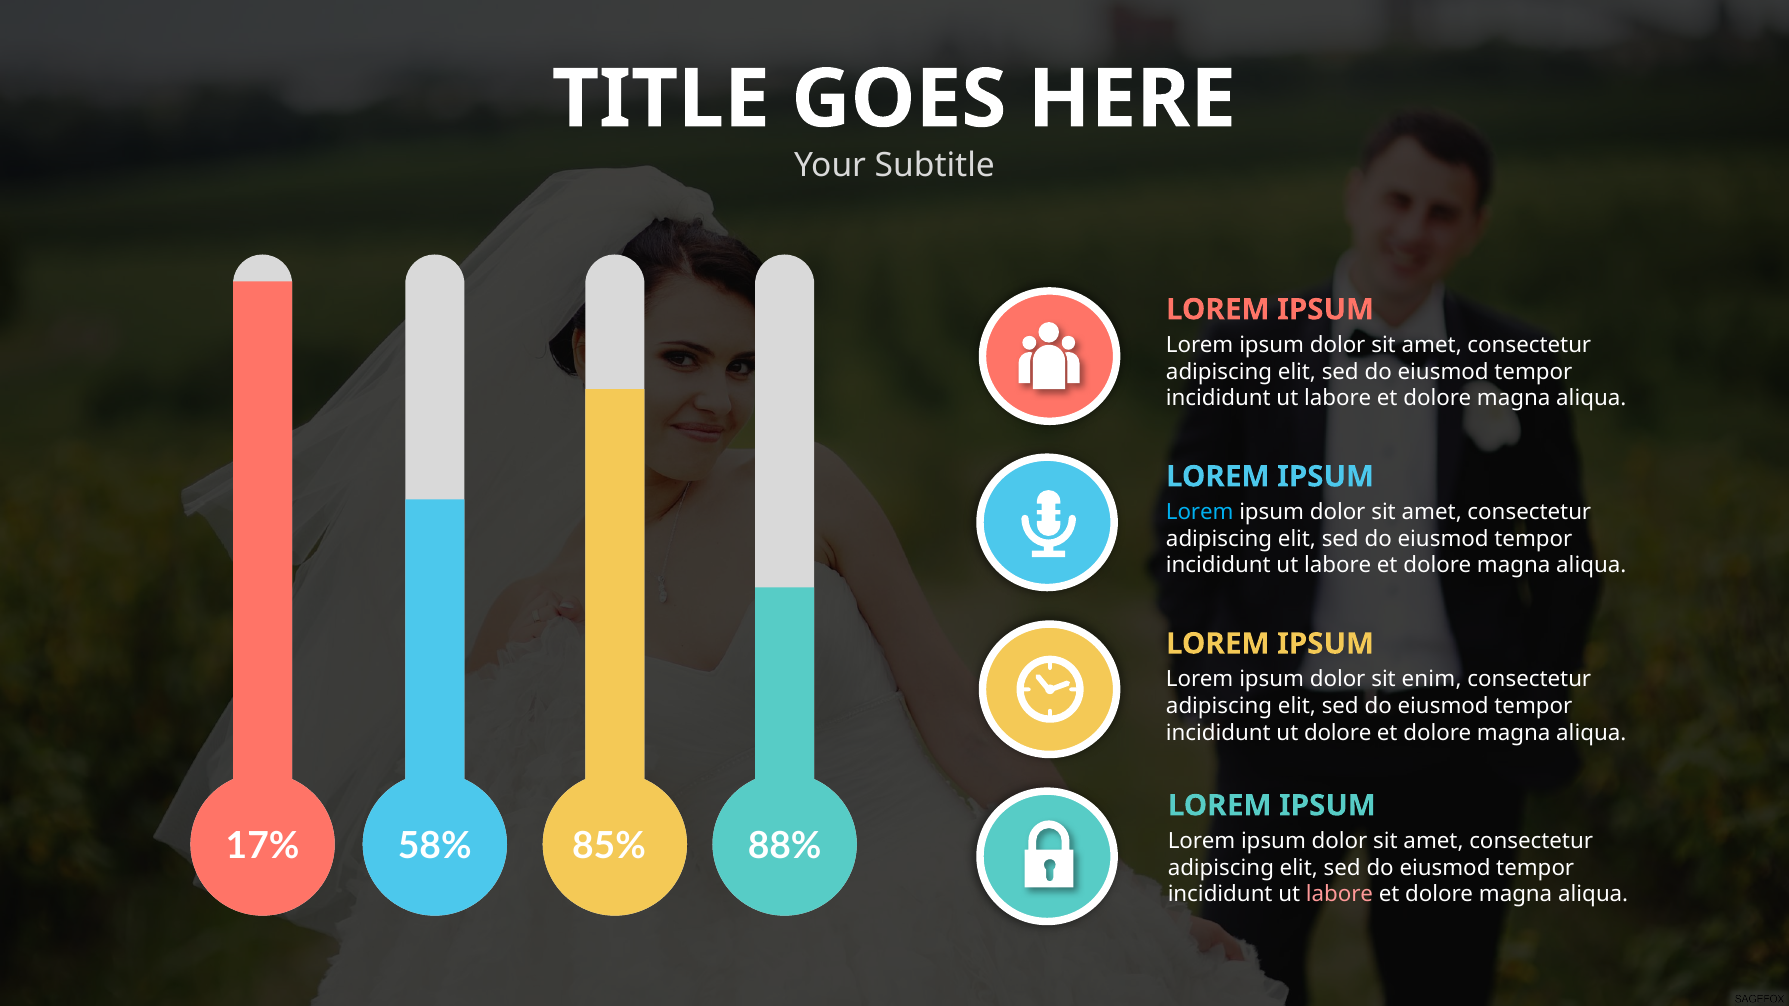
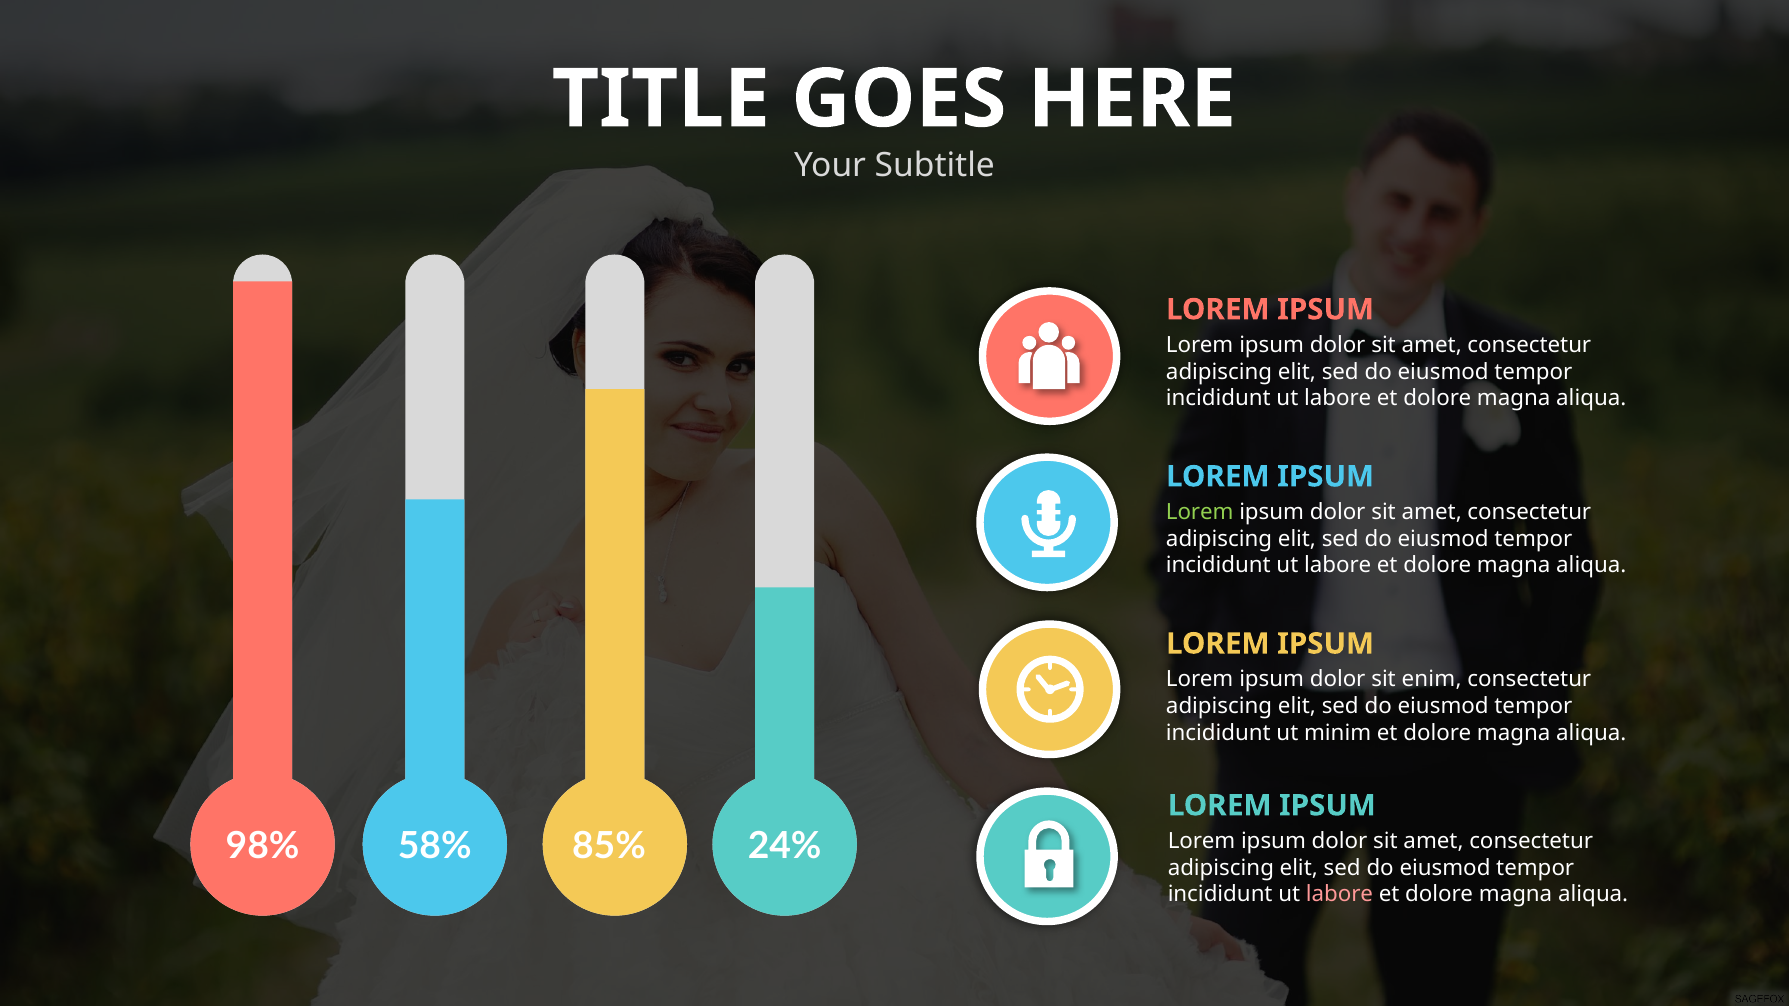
Lorem at (1200, 512) colour: light blue -> light green
ut dolore: dolore -> minim
17%: 17% -> 98%
88%: 88% -> 24%
